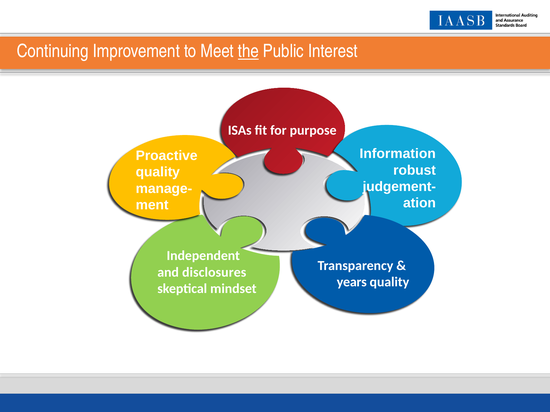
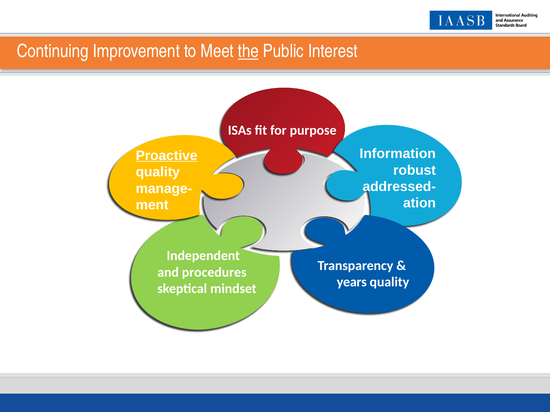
Proactive underline: none -> present
judgement-: judgement- -> addressed-
disclosures: disclosures -> procedures
